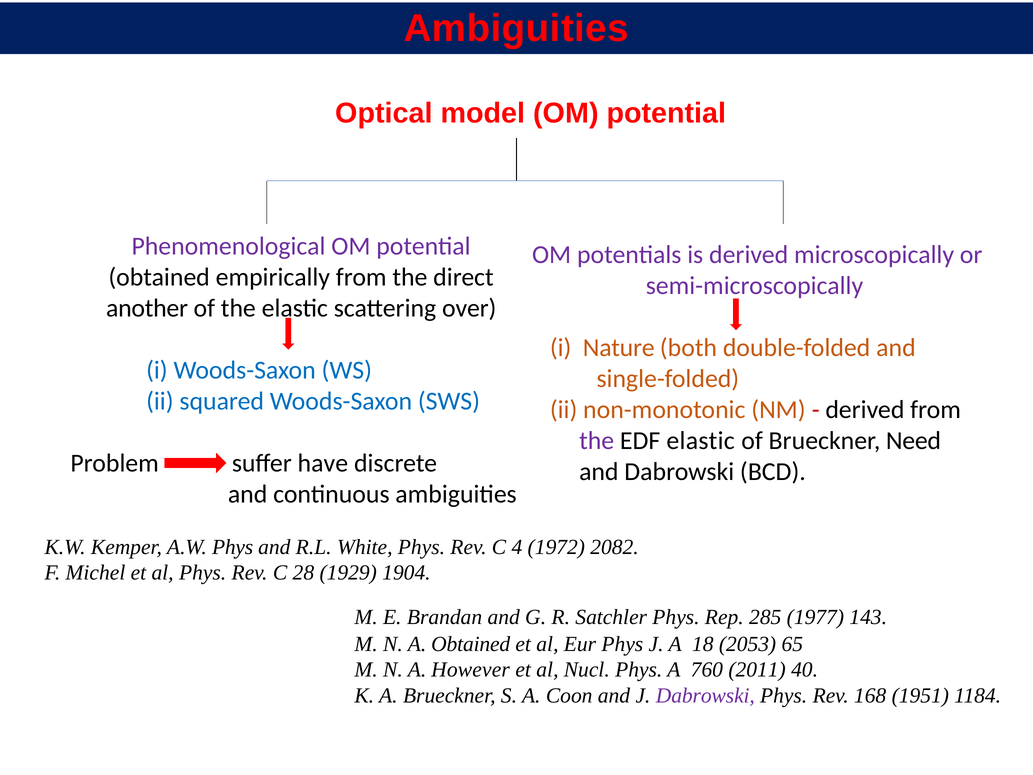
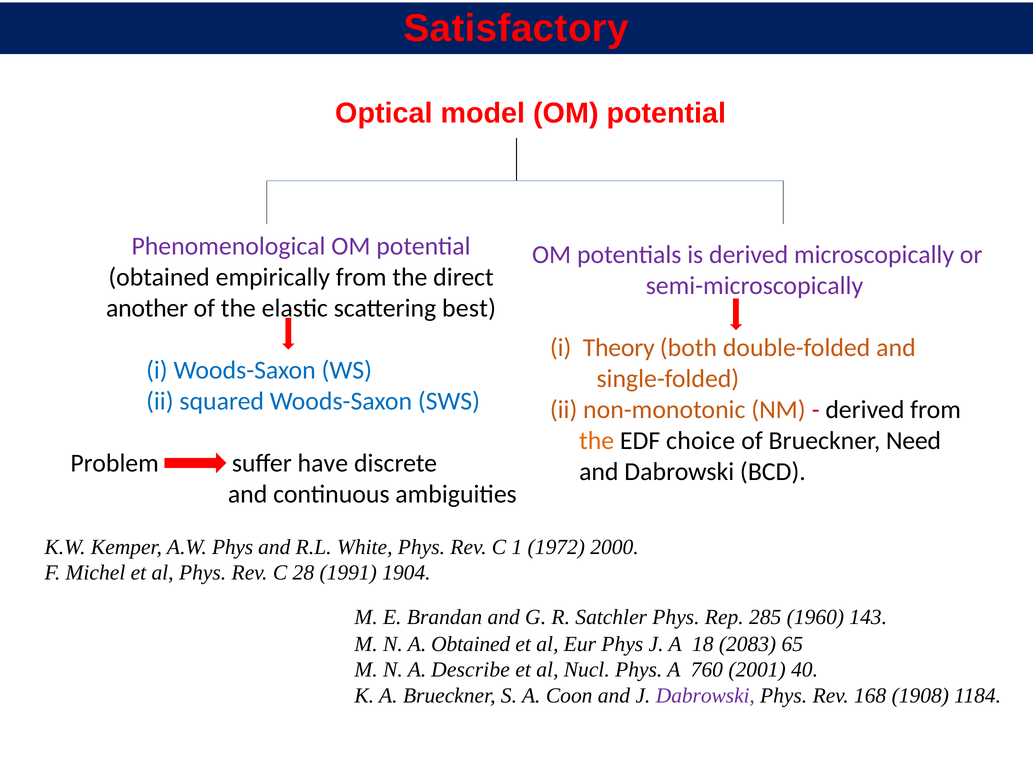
Ambiguities at (516, 28): Ambiguities -> Satisfactory
over: over -> best
Nature: Nature -> Theory
the at (597, 441) colour: purple -> orange
EDF elastic: elastic -> choice
4: 4 -> 1
2082: 2082 -> 2000
1929: 1929 -> 1991
1977: 1977 -> 1960
2053: 2053 -> 2083
However: However -> Describe
2011: 2011 -> 2001
1951: 1951 -> 1908
